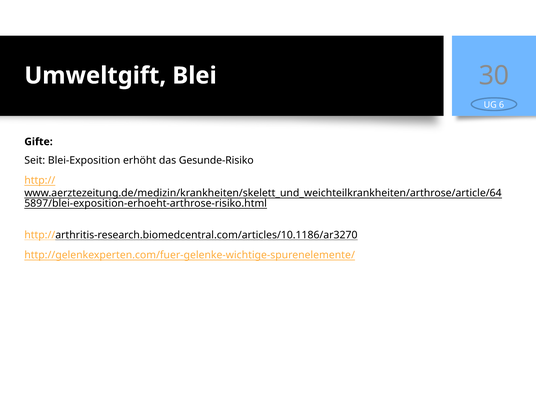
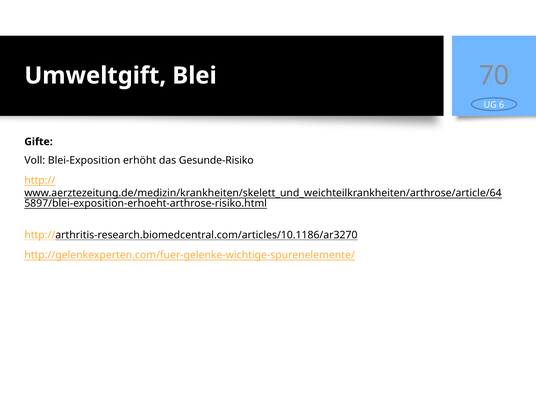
30: 30 -> 70
Seit: Seit -> Voll
